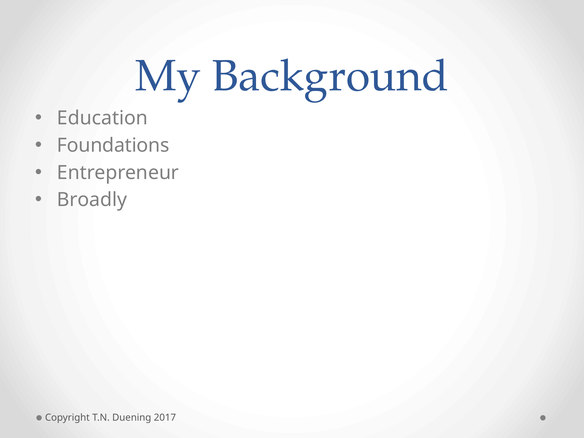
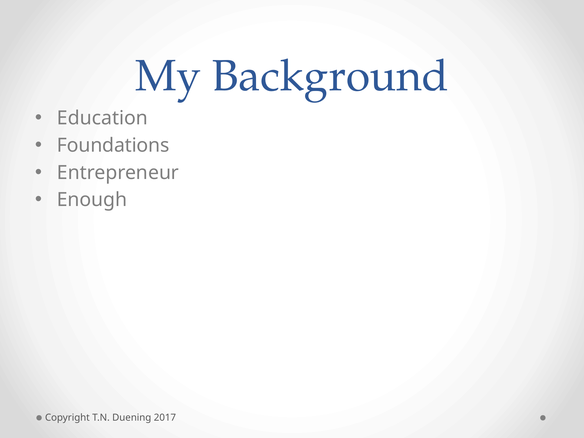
Broadly: Broadly -> Enough
